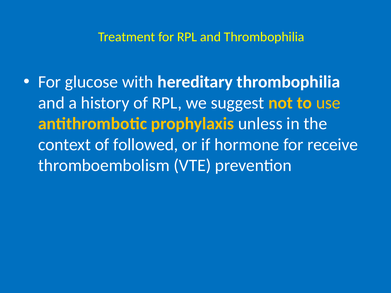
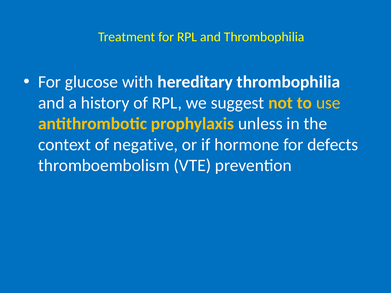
followed: followed -> negative
receive: receive -> defects
